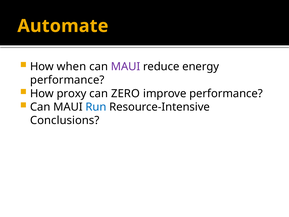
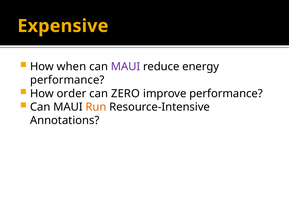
Automate: Automate -> Expensive
proxy: proxy -> order
Run colour: blue -> orange
Conclusions: Conclusions -> Annotations
